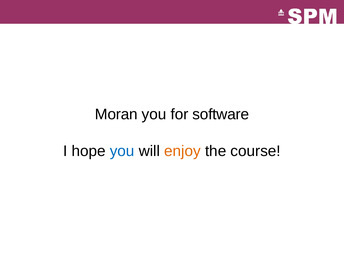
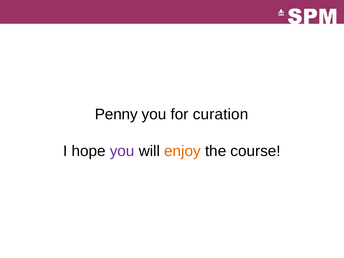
Moran: Moran -> Penny
software: software -> curation
you at (122, 151) colour: blue -> purple
